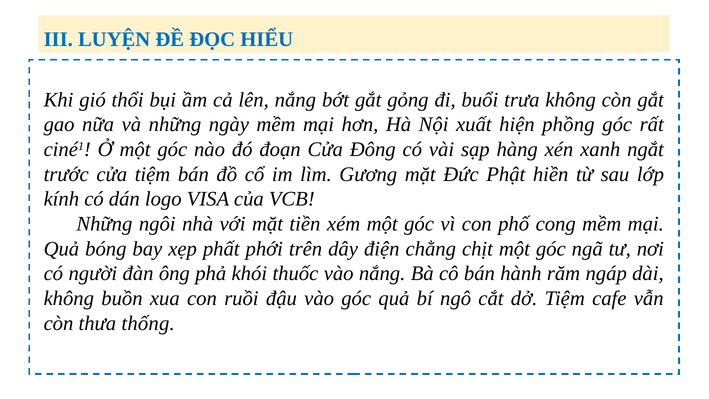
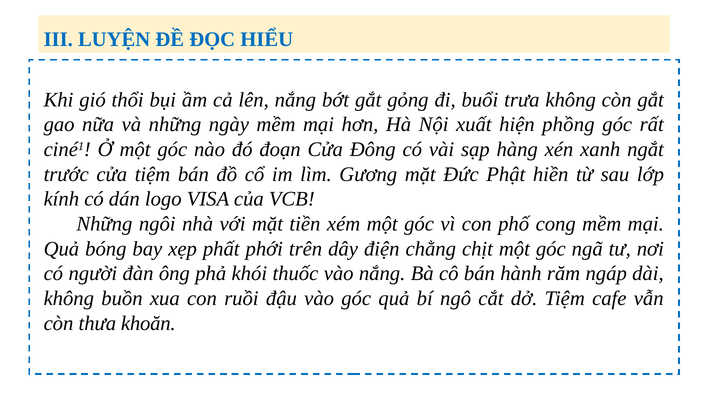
thống: thống -> khoăn
